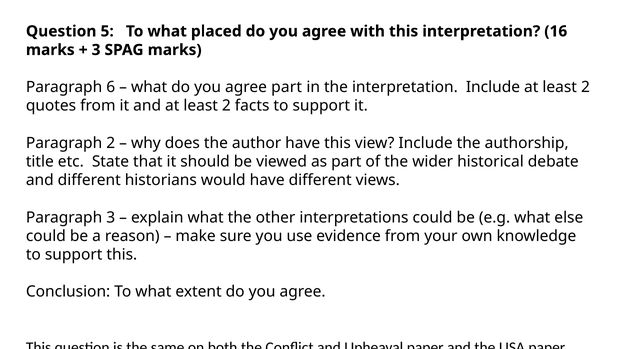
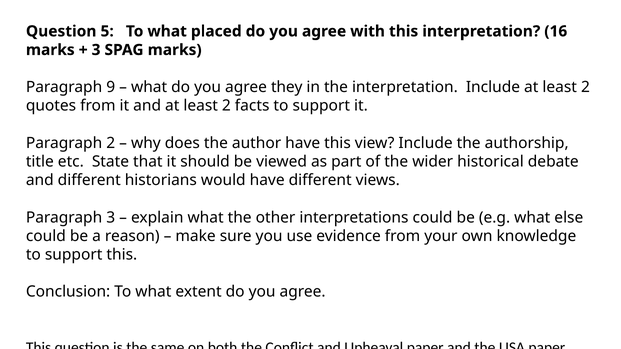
6: 6 -> 9
agree part: part -> they
